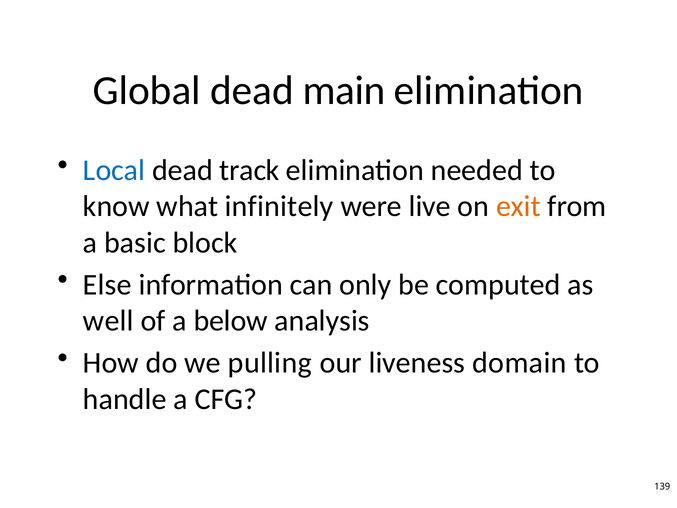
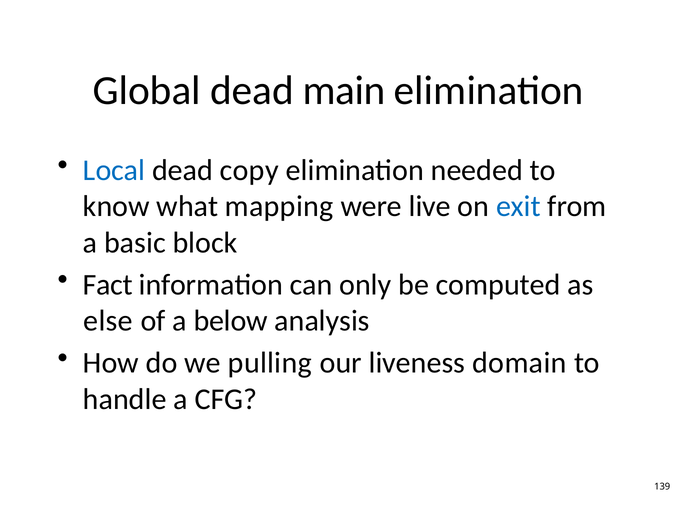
track: track -> copy
infinitely: infinitely -> mapping
exit colour: orange -> blue
Else: Else -> Fact
well: well -> else
